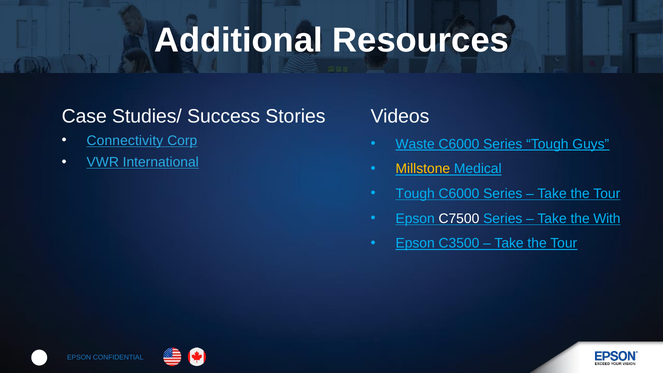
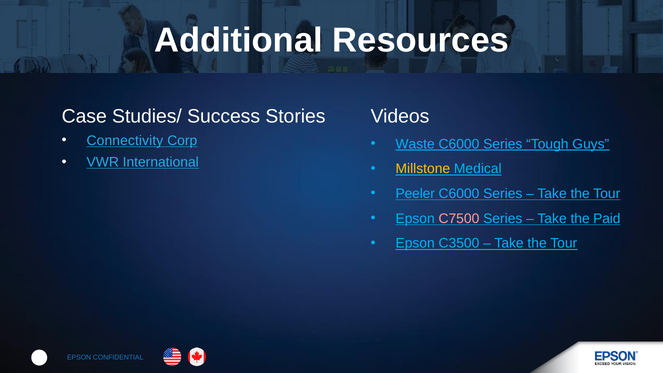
Tough at (415, 194): Tough -> Peeler
C7500 colour: white -> pink
With: With -> Paid
